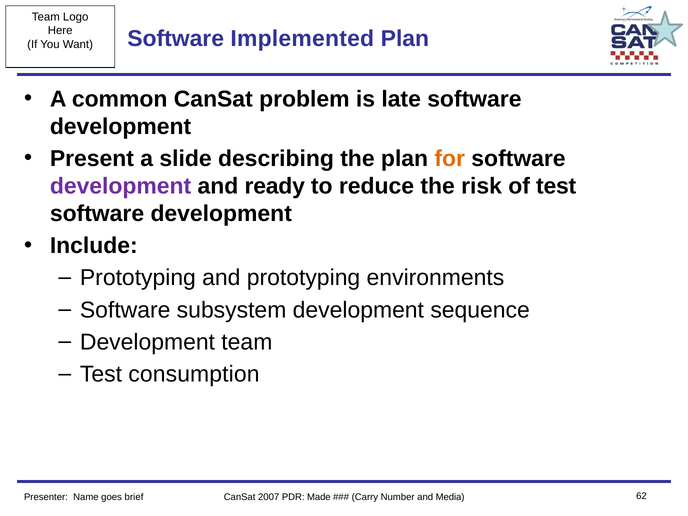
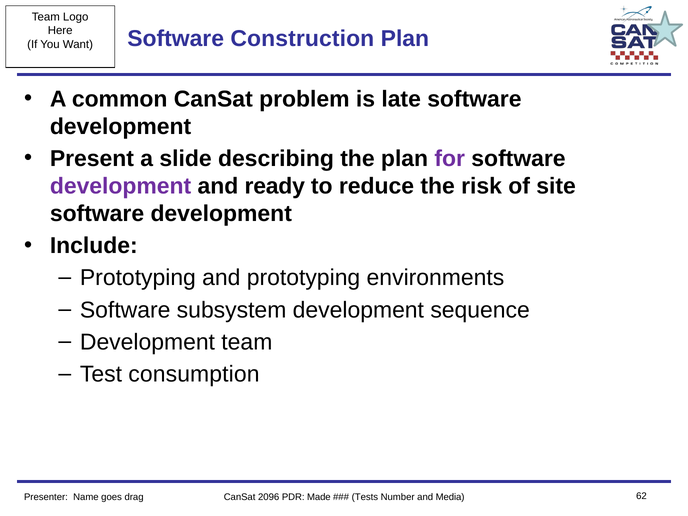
Implemented: Implemented -> Construction
for colour: orange -> purple
of test: test -> site
brief: brief -> drag
2007: 2007 -> 2096
Carry: Carry -> Tests
